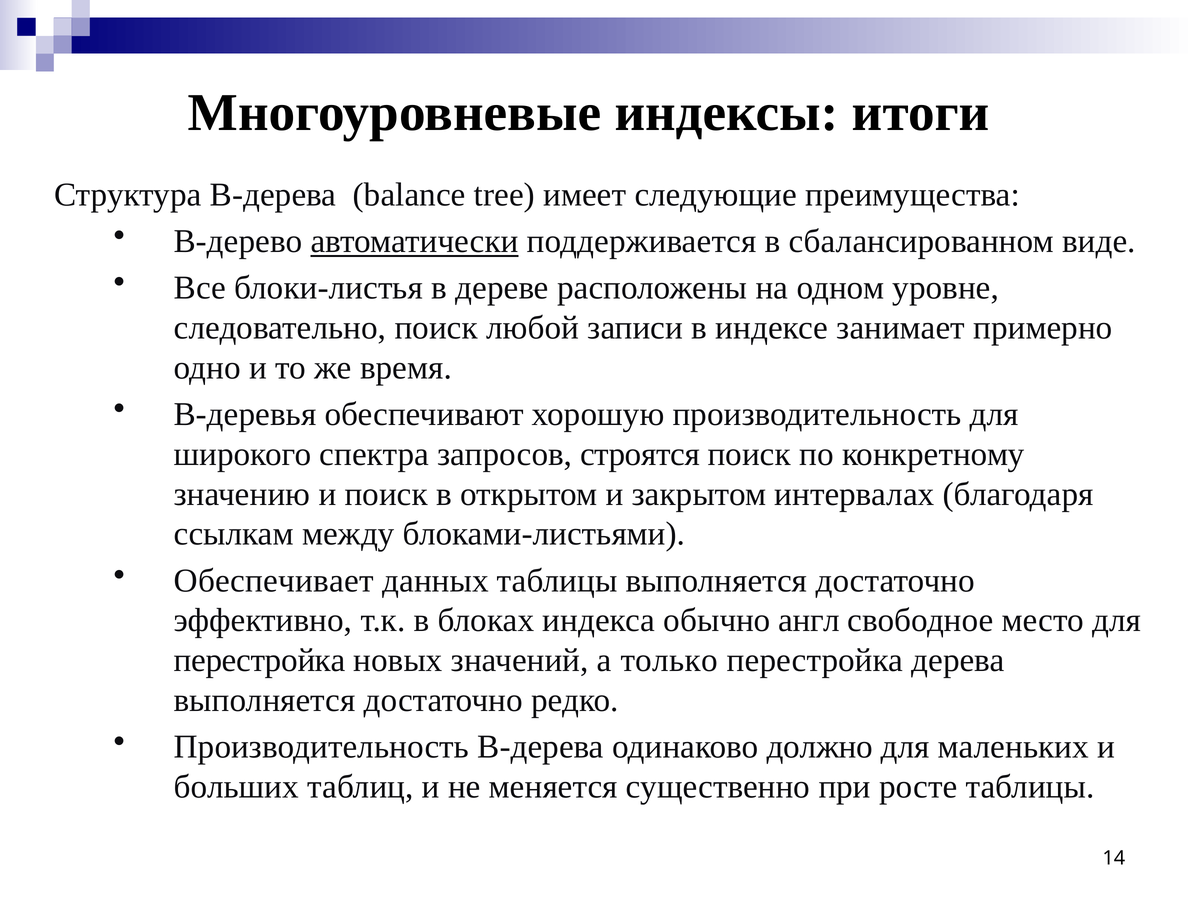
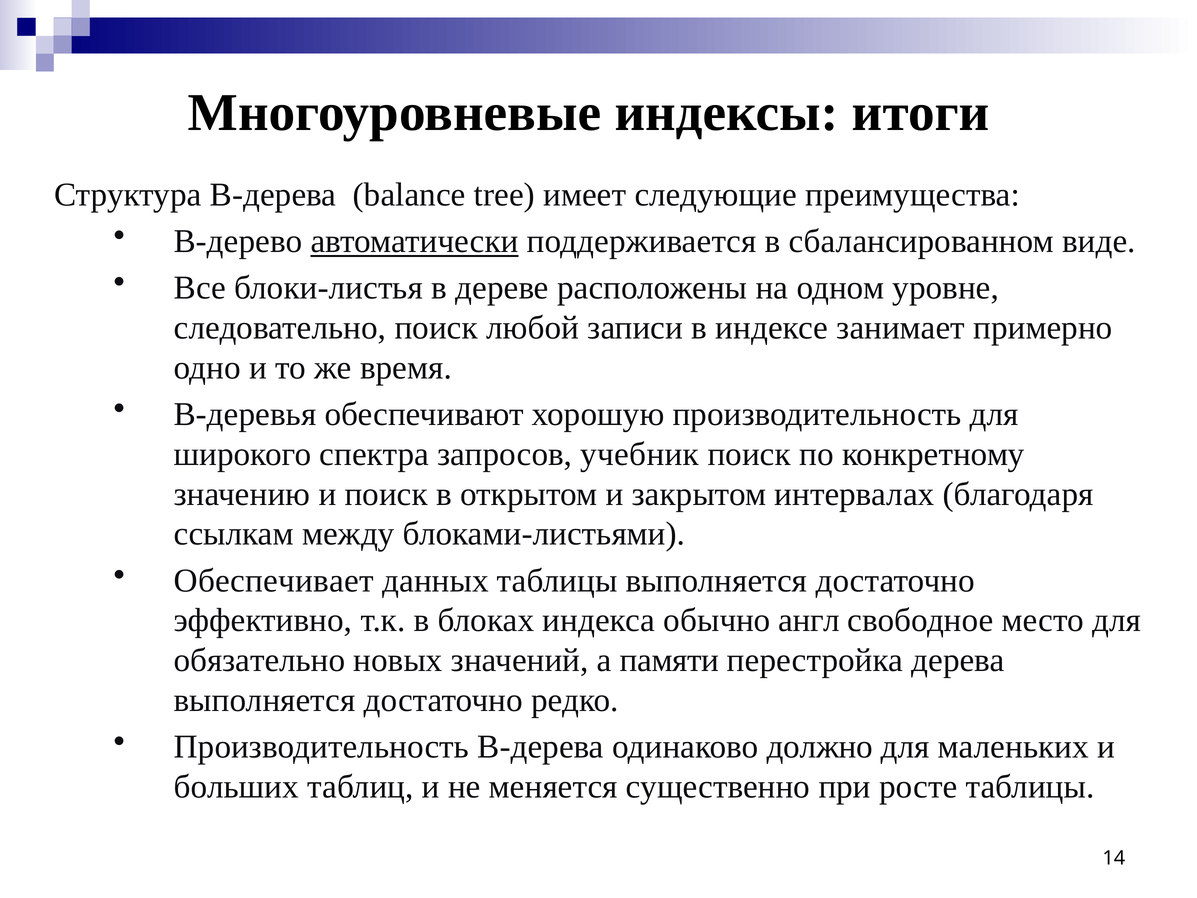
строятся: строятся -> учебник
перестройка at (260, 660): перестройка -> обязательно
только: только -> памяти
